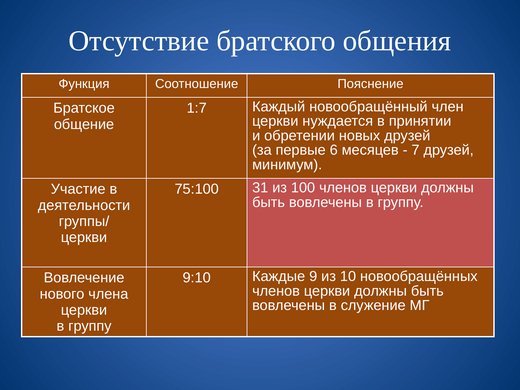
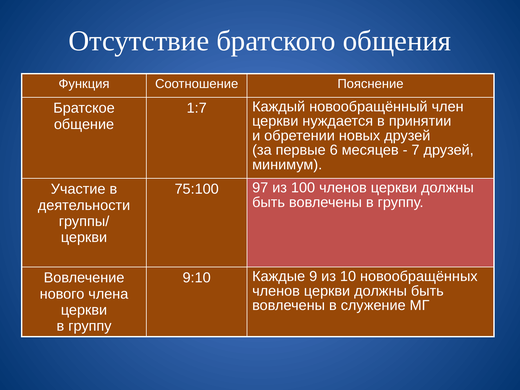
31: 31 -> 97
